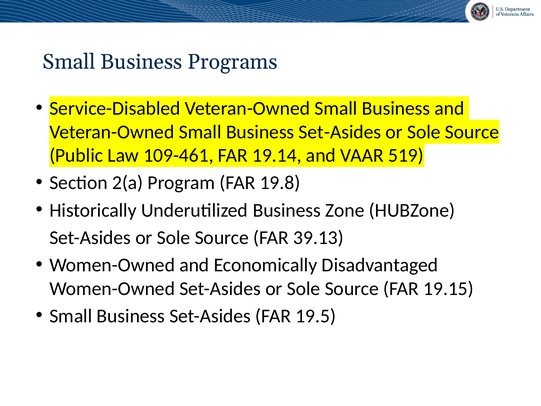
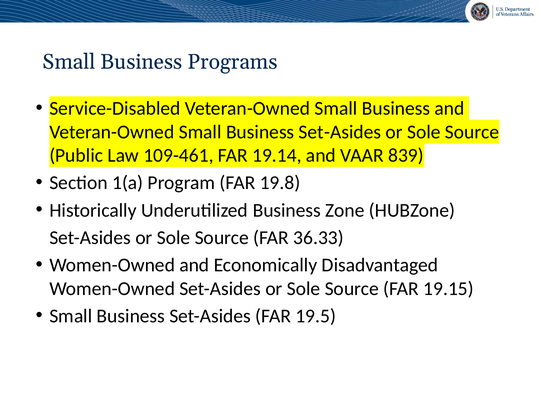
519: 519 -> 839
2(a: 2(a -> 1(a
39.13: 39.13 -> 36.33
